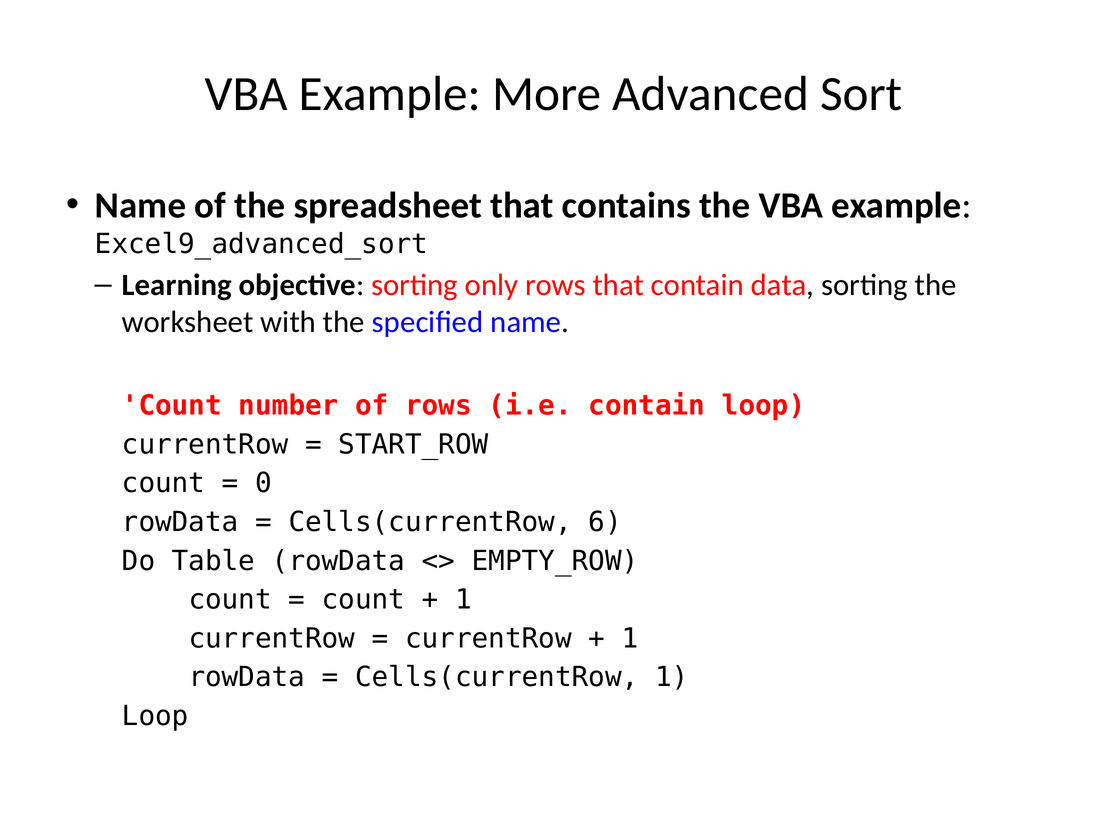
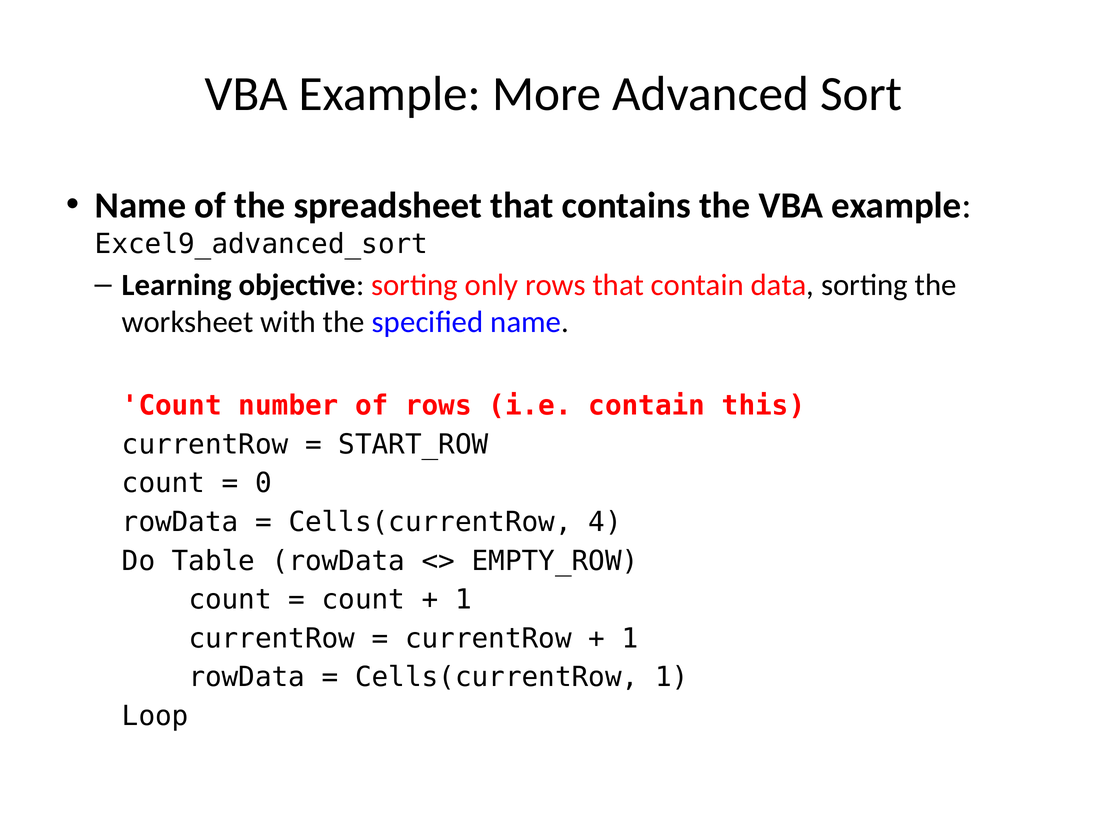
contain loop: loop -> this
6: 6 -> 4
